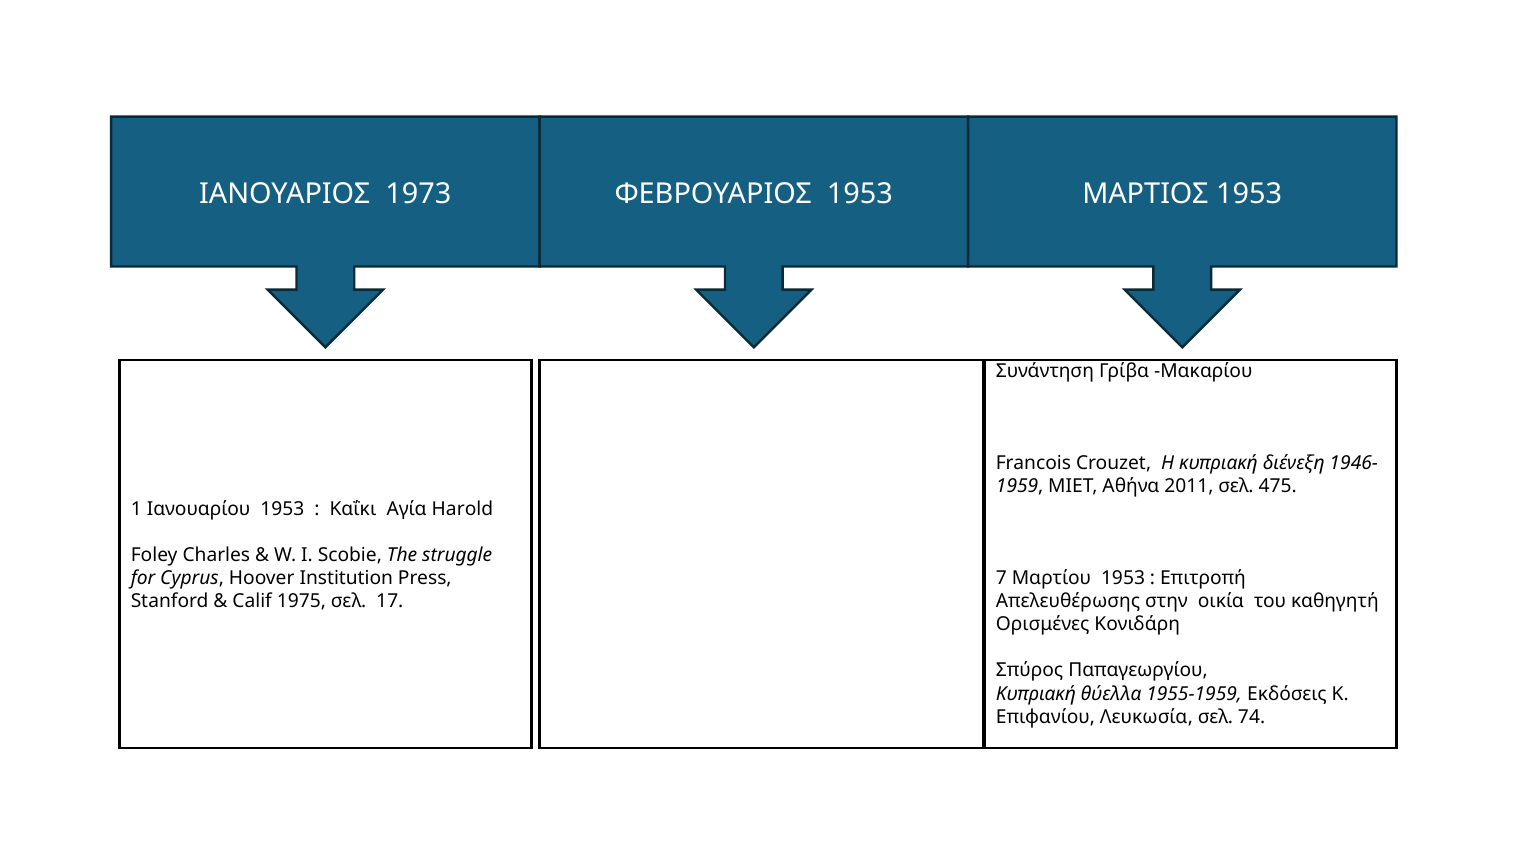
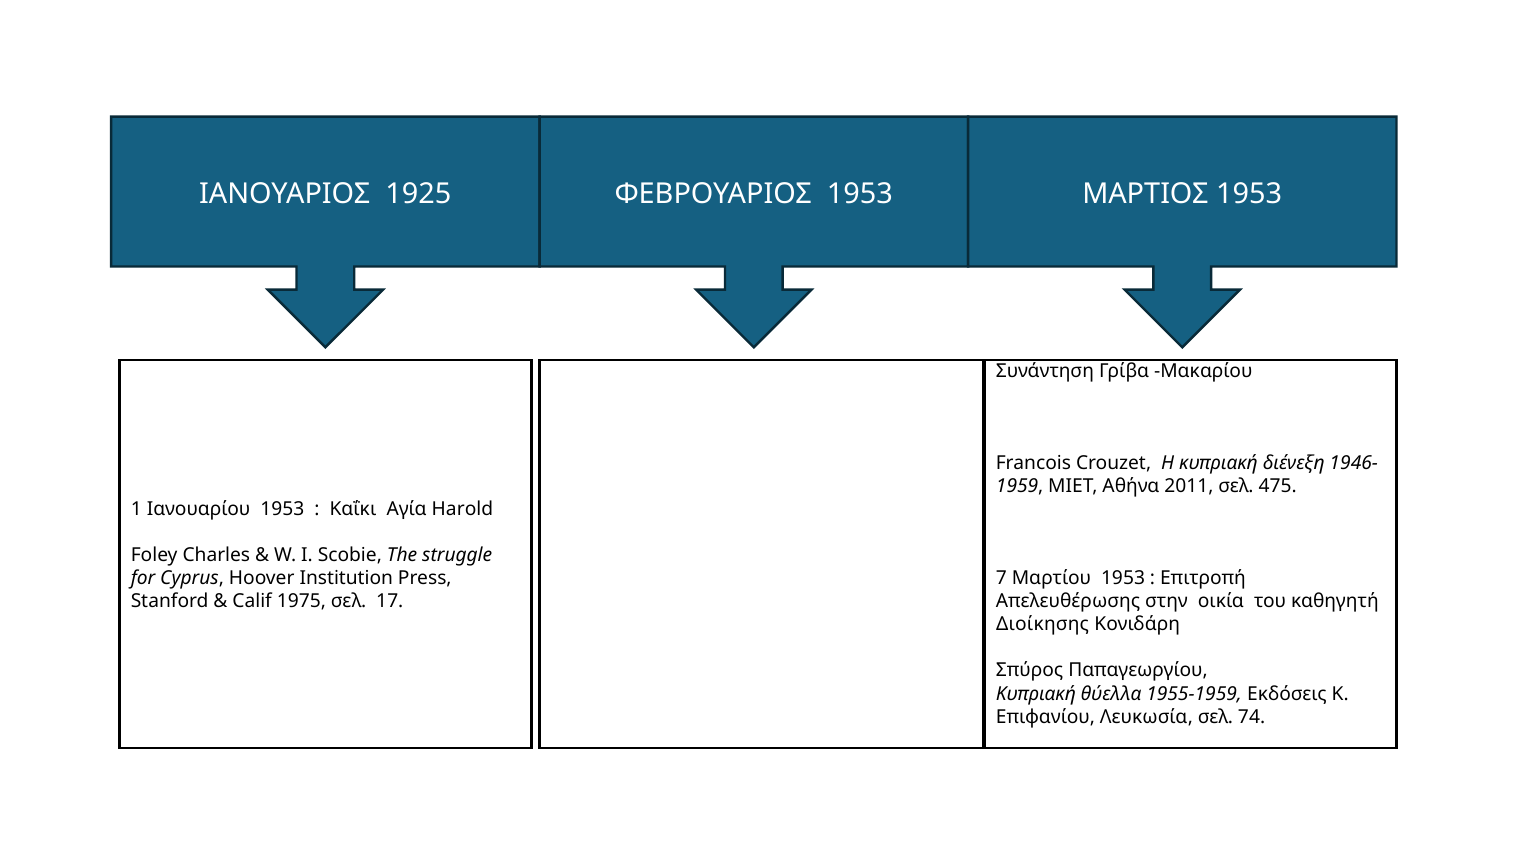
1973: 1973 -> 1925
Ορισμένες: Ορισμένες -> Διοίκησης
